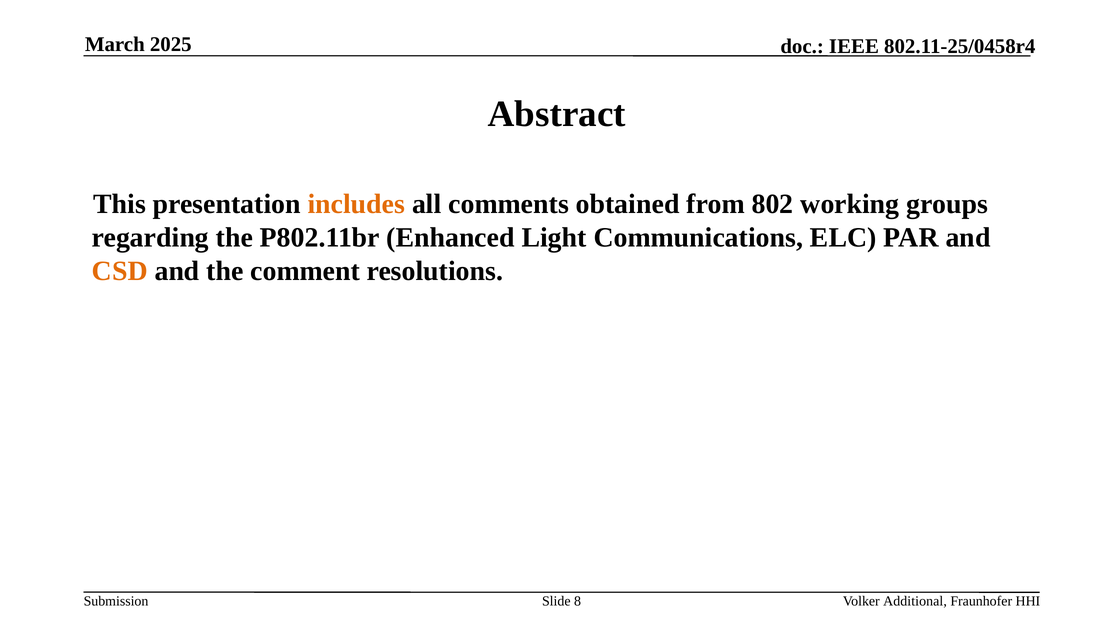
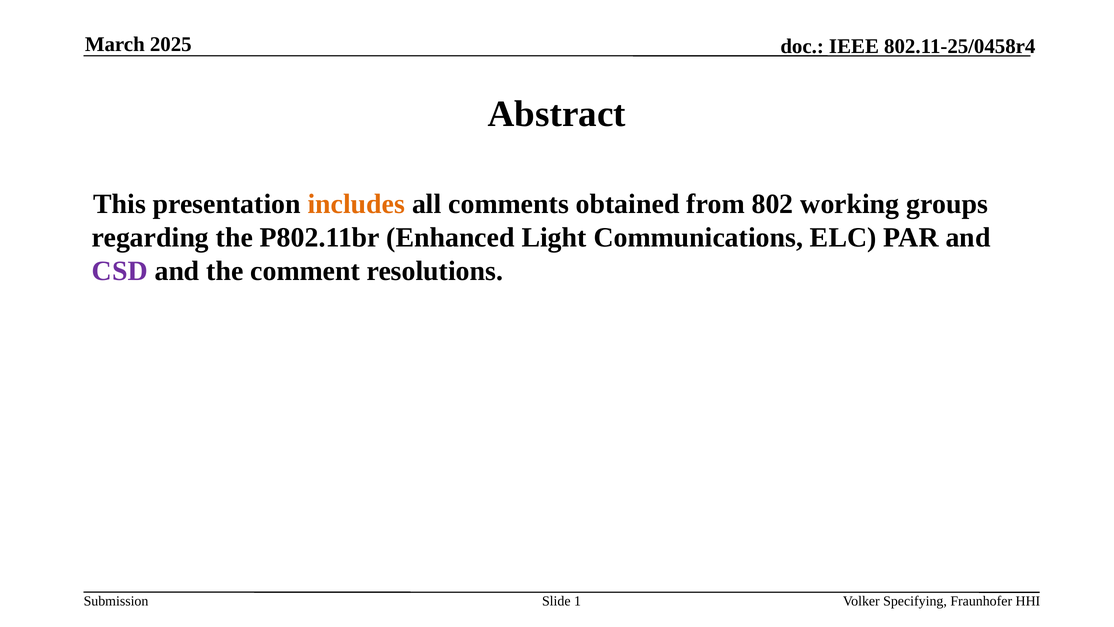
CSD colour: orange -> purple
8: 8 -> 1
Additional: Additional -> Specifying
